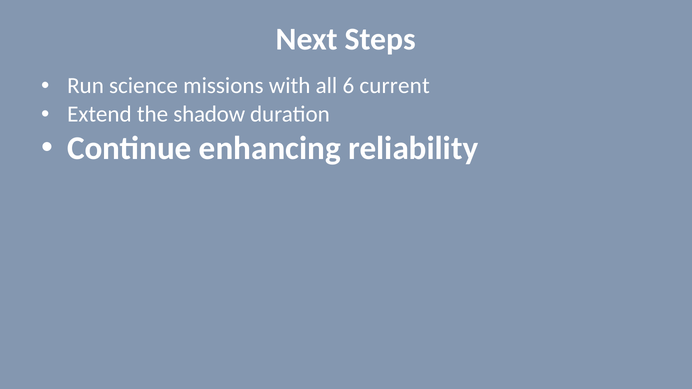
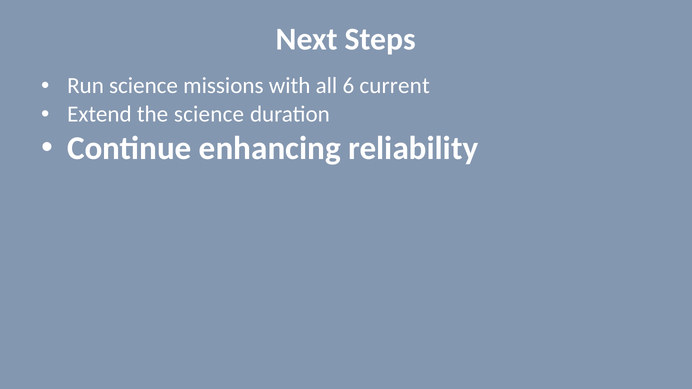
the shadow: shadow -> science
